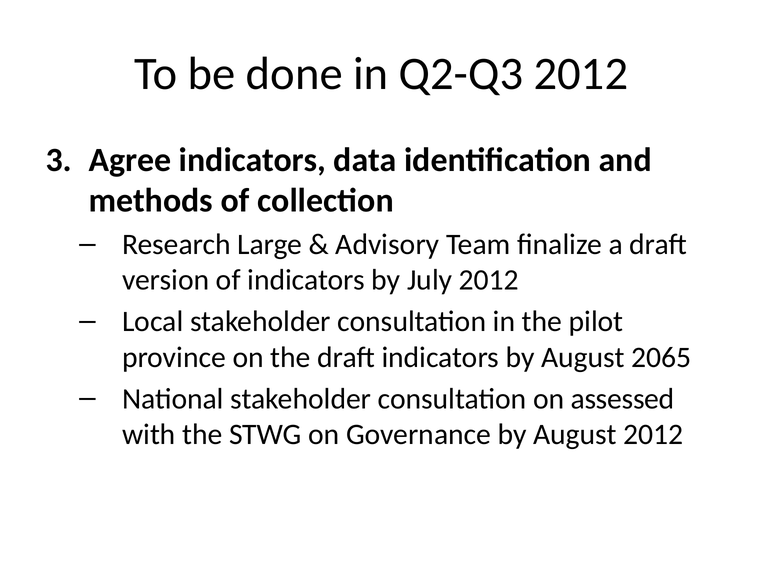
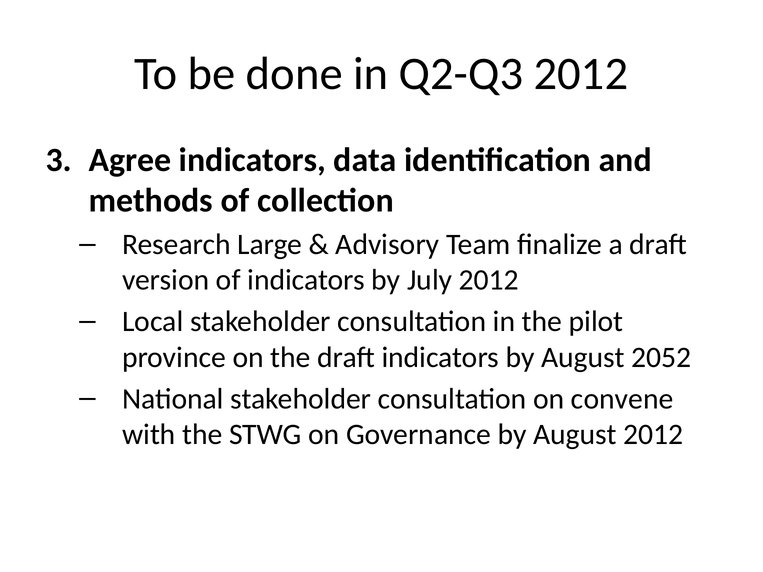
2065: 2065 -> 2052
assessed: assessed -> convene
